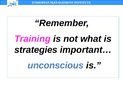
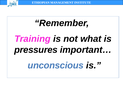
strategies: strategies -> pressures
